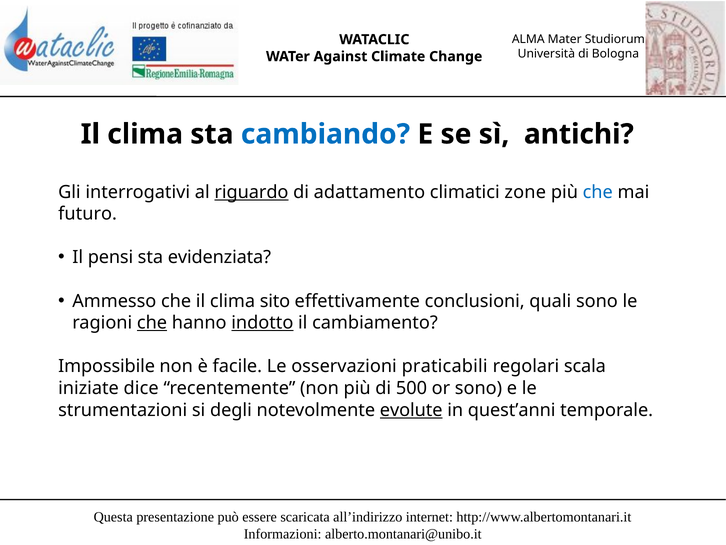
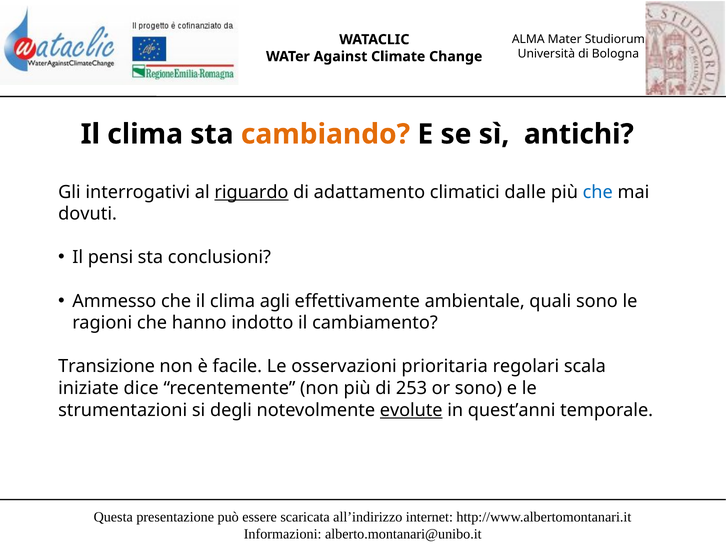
cambiando colour: blue -> orange
zone: zone -> dalle
futuro: futuro -> dovuti
evidenziata: evidenziata -> conclusioni
sito: sito -> agli
conclusioni: conclusioni -> ambientale
che at (152, 323) underline: present -> none
indotto underline: present -> none
Impossibile: Impossibile -> Transizione
praticabili: praticabili -> prioritaria
500: 500 -> 253
